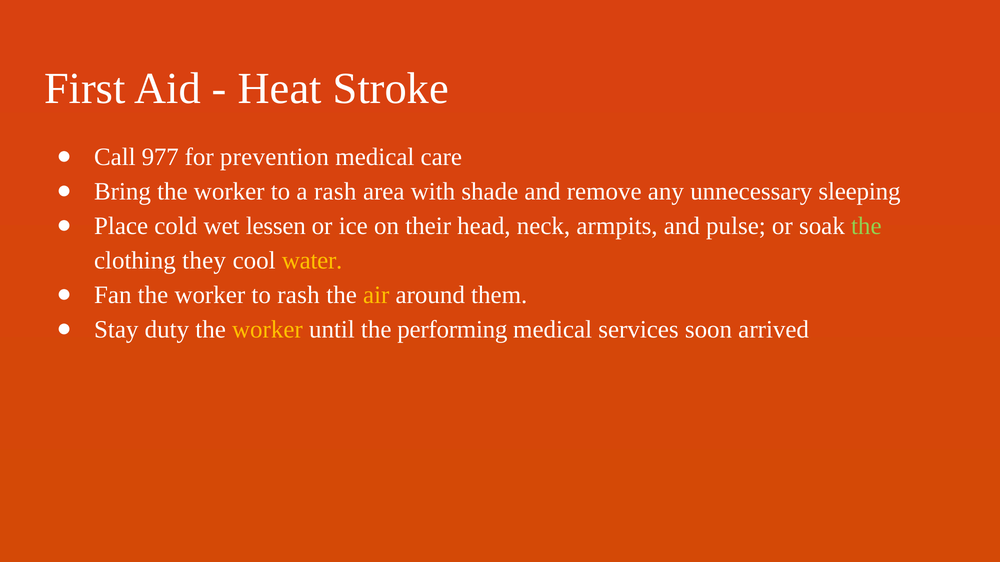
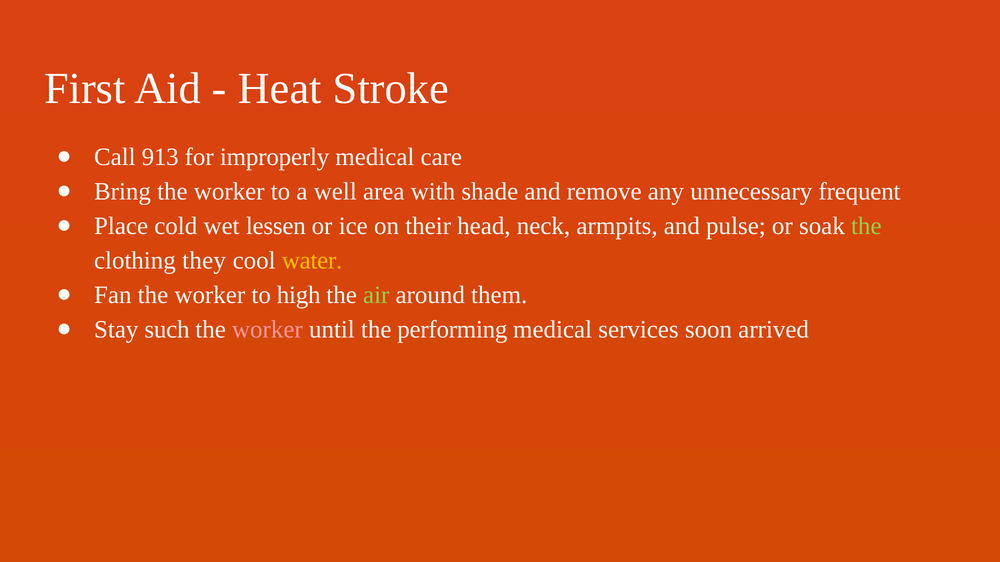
977: 977 -> 913
prevention: prevention -> improperly
a rash: rash -> well
sleeping: sleeping -> frequent
to rash: rash -> high
air colour: yellow -> light green
duty: duty -> such
worker at (267, 330) colour: yellow -> pink
